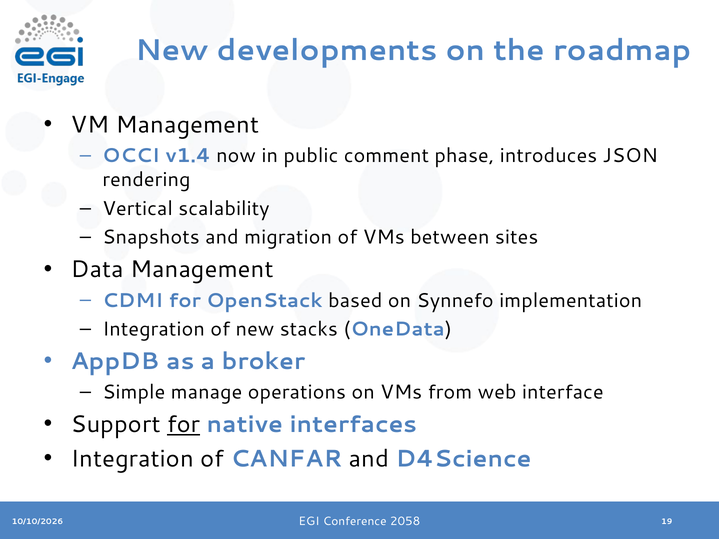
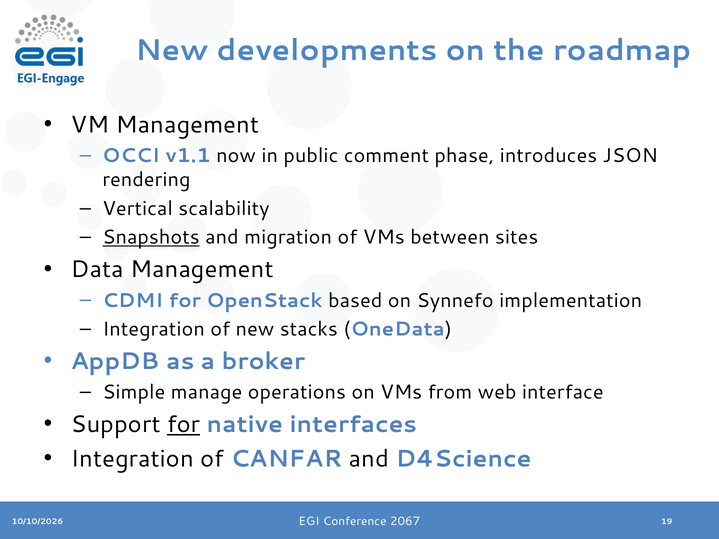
v1.4: v1.4 -> v1.1
Snapshots underline: none -> present
2058: 2058 -> 2067
